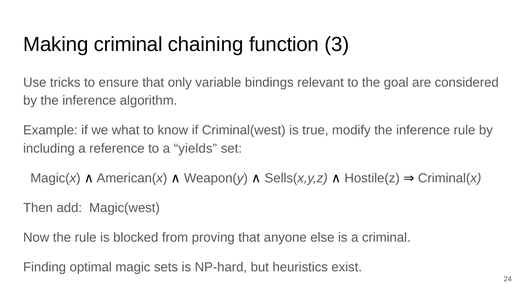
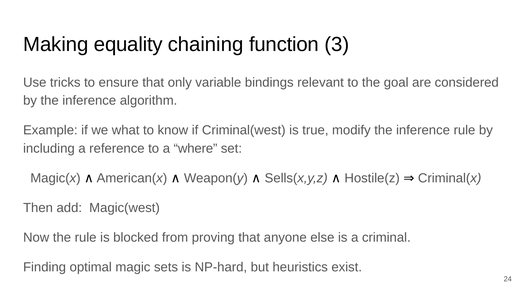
Making criminal: criminal -> equality
yields: yields -> where
